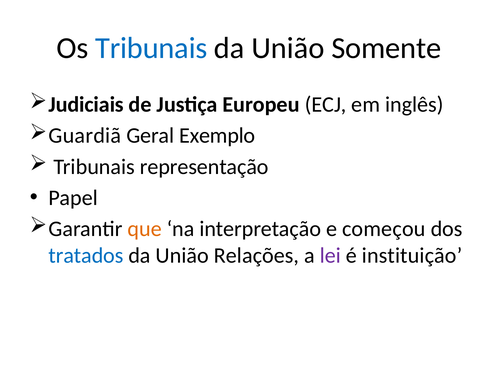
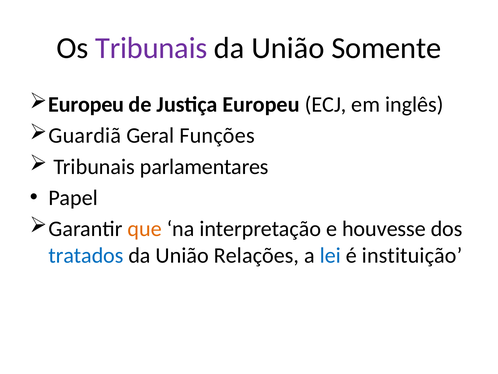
Tribunais at (151, 48) colour: blue -> purple
Judiciais at (86, 104): Judiciais -> Europeu
Exemplo: Exemplo -> Funções
representação: representação -> parlamentares
começou: começou -> houvesse
lei colour: purple -> blue
